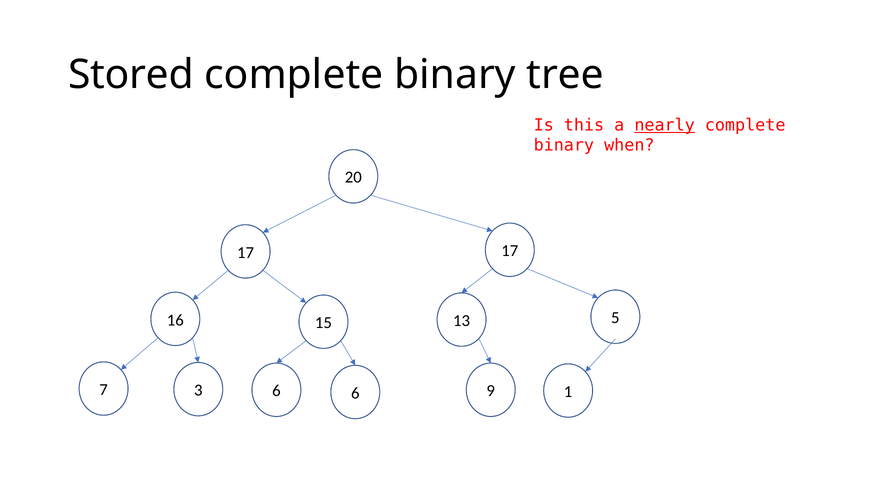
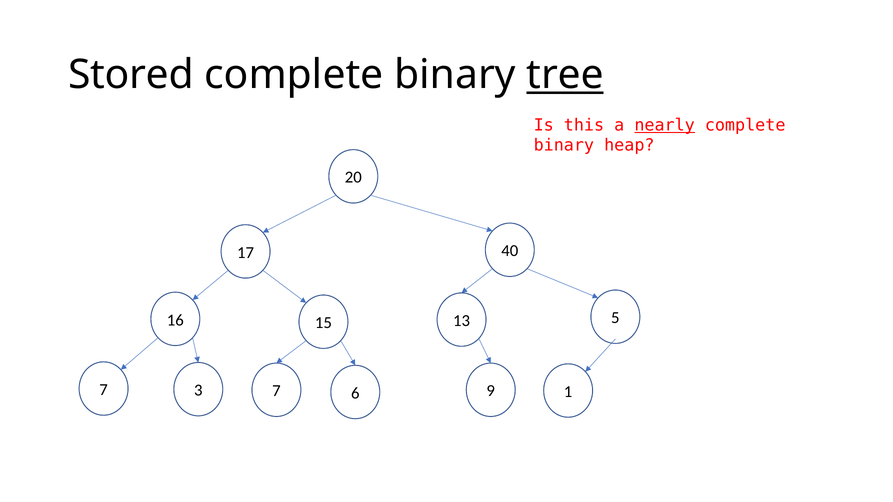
tree underline: none -> present
when: when -> heap
17 17: 17 -> 40
3 6: 6 -> 7
